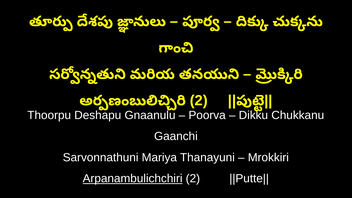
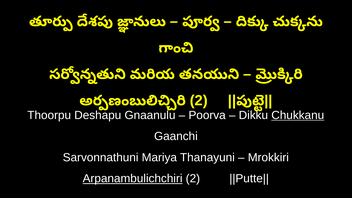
Chukkanu underline: none -> present
